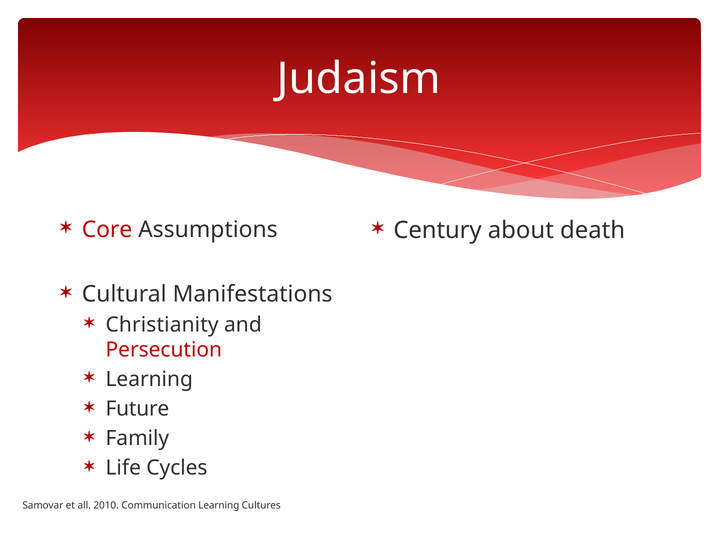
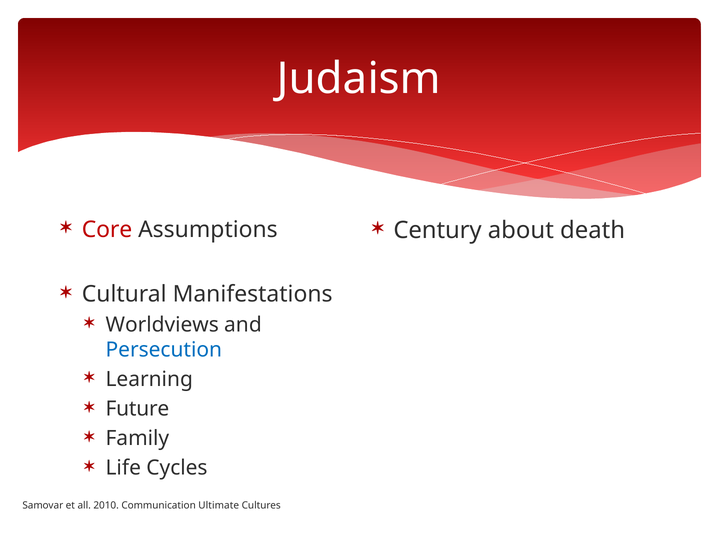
Christianity: Christianity -> Worldviews
Persecution colour: red -> blue
Communication Learning: Learning -> Ultimate
